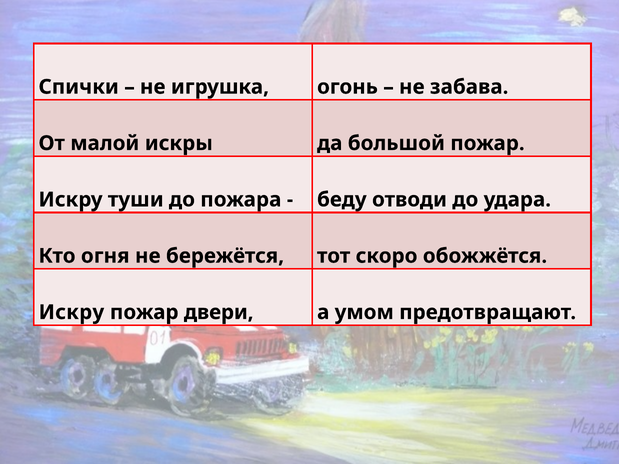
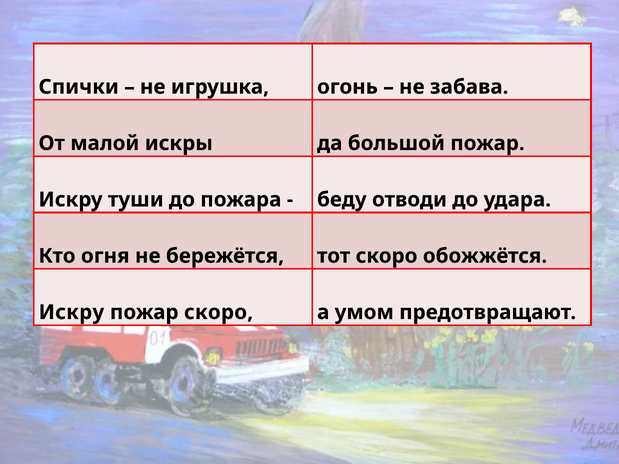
пожар двери: двери -> скоро
